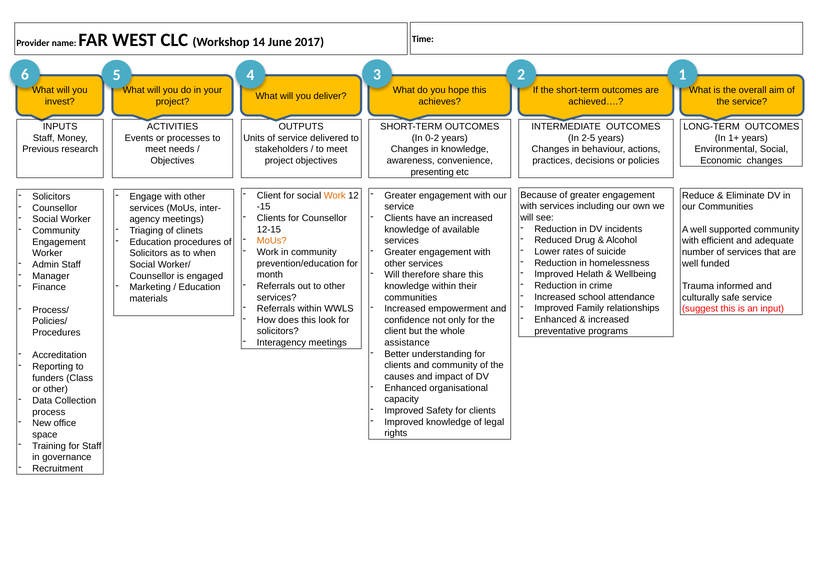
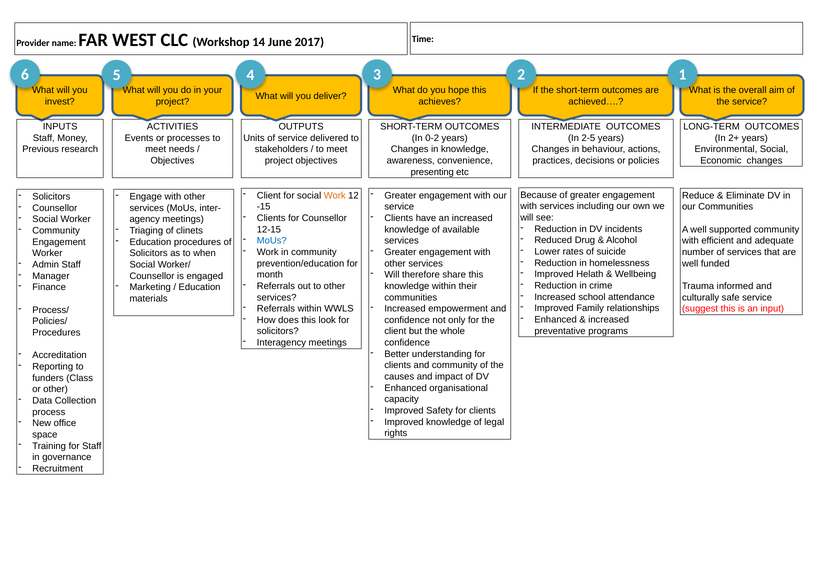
1+: 1+ -> 2+
MoUs at (272, 241) colour: orange -> blue
assistance at (407, 343): assistance -> confidence
